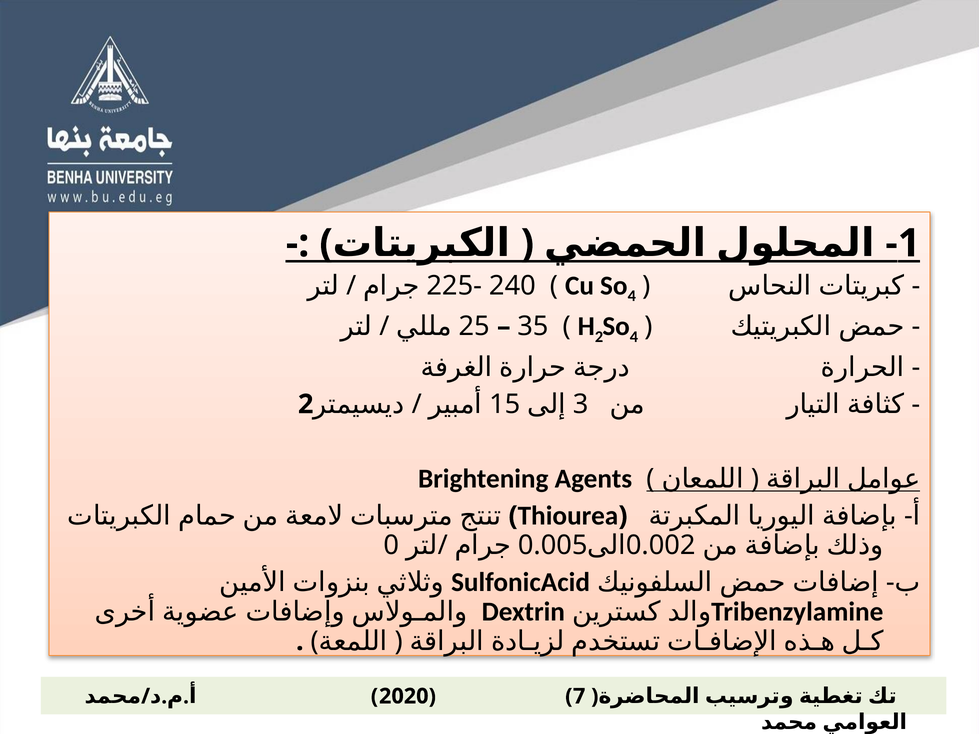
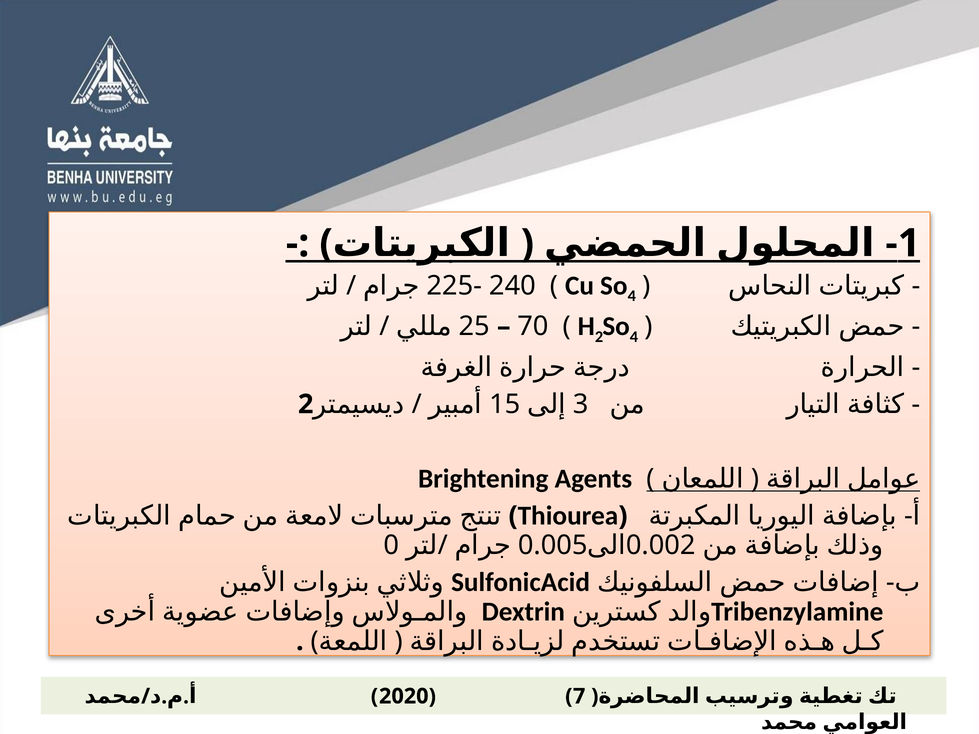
35: 35 -> 70
